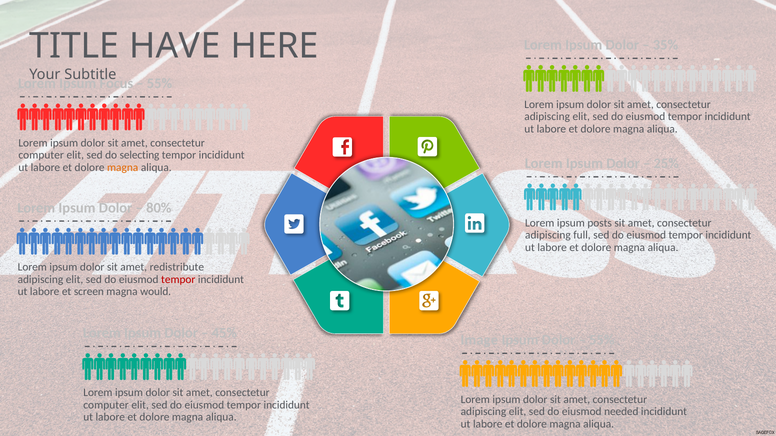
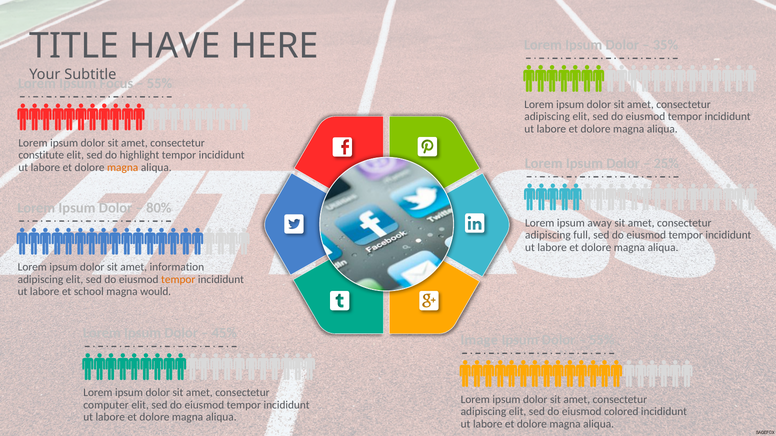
computer at (41, 155): computer -> constitute
selecting: selecting -> highlight
posts: posts -> away
redistribute: redistribute -> information
tempor at (178, 280) colour: red -> orange
screen: screen -> school
needed: needed -> colored
